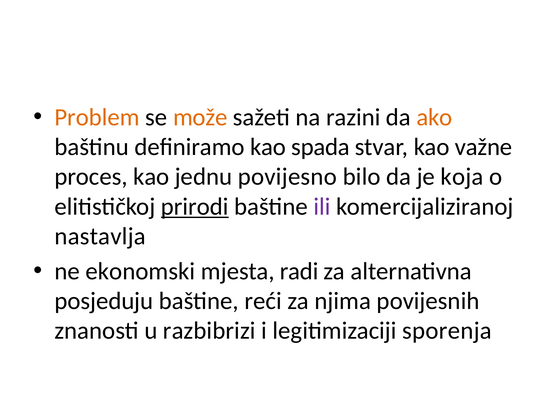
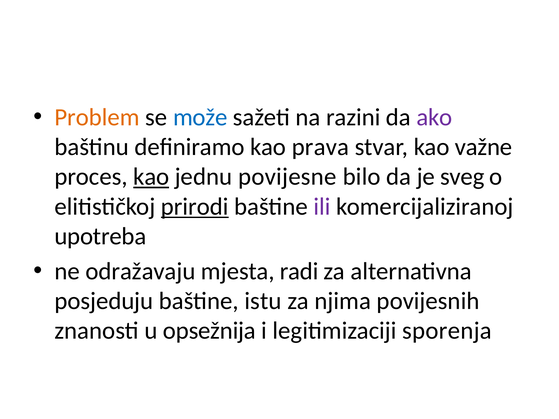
može colour: orange -> blue
ako colour: orange -> purple
spada: spada -> prava
kao at (151, 177) underline: none -> present
povijesno: povijesno -> povijesne
koja: koja -> sveg
nastavlja: nastavlja -> upotreba
ekonomski: ekonomski -> odražavaju
reći: reći -> istu
razbibrizi: razbibrizi -> opsežnija
